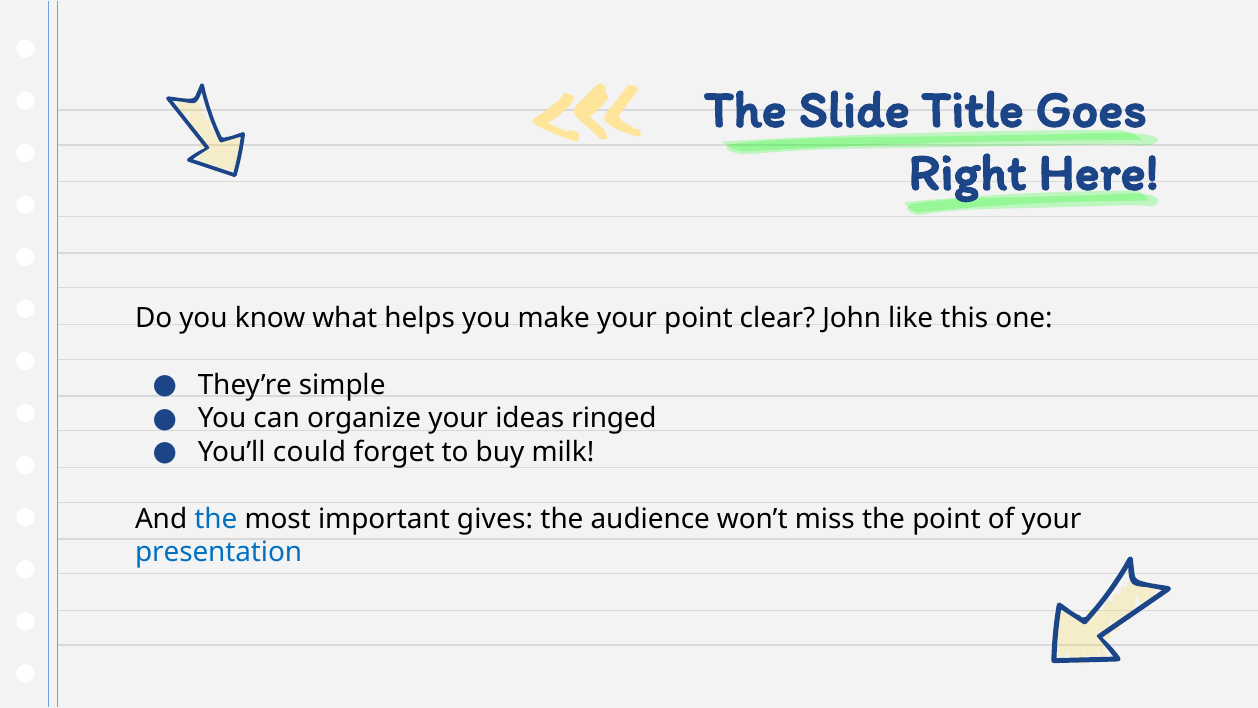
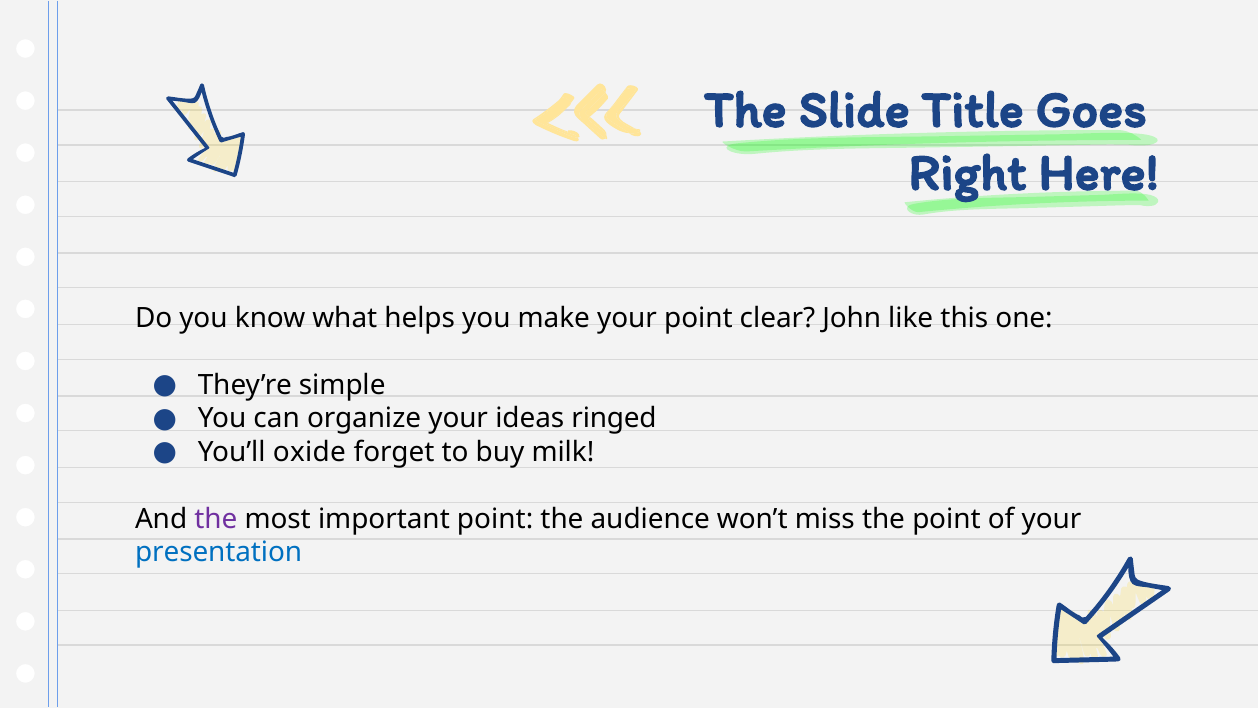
could: could -> oxide
the at (216, 519) colour: blue -> purple
important gives: gives -> point
